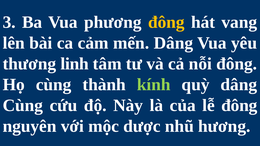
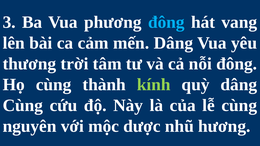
đông at (166, 22) colour: yellow -> light blue
linh: linh -> trời
lễ đông: đông -> cùng
